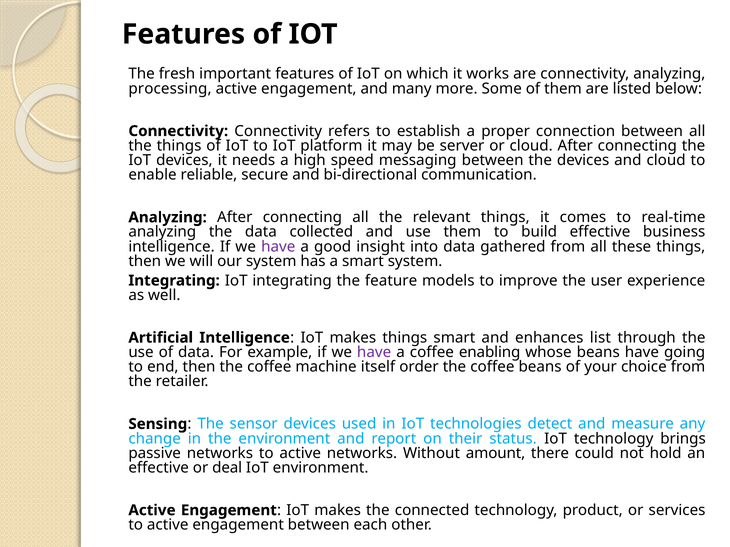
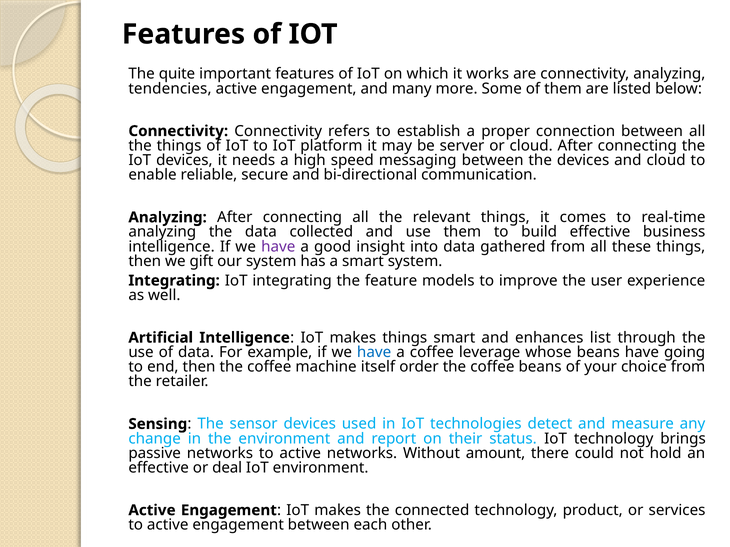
fresh: fresh -> quite
processing: processing -> tendencies
will: will -> gift
have at (374, 353) colour: purple -> blue
enabling: enabling -> leverage
